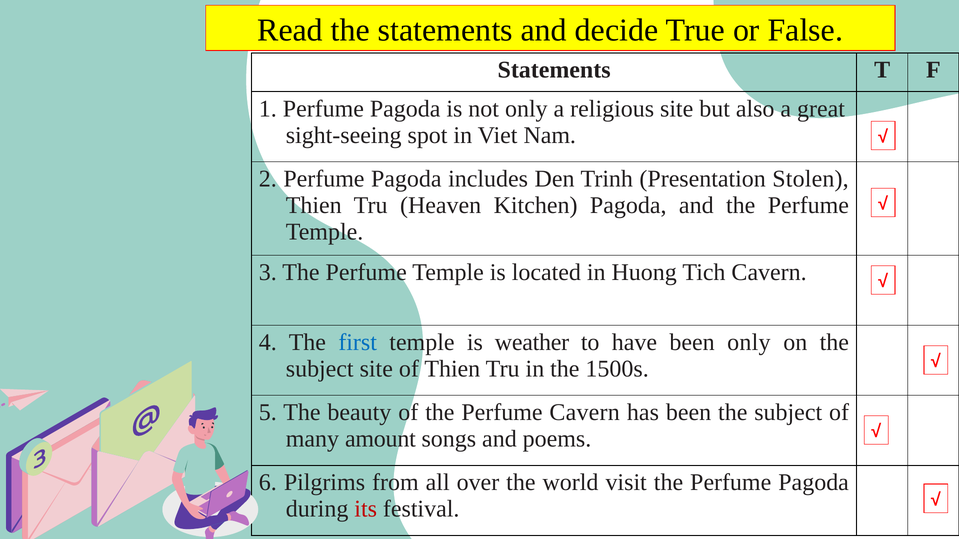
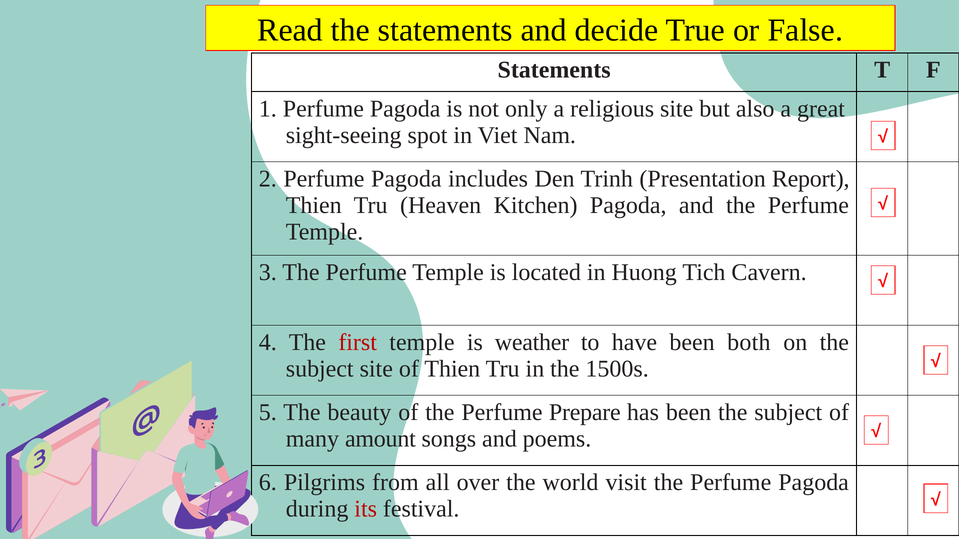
Stolen: Stolen -> Report
first colour: blue -> red
been only: only -> both
Perfume Cavern: Cavern -> Prepare
